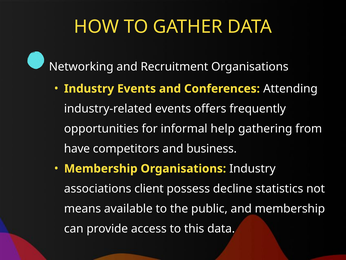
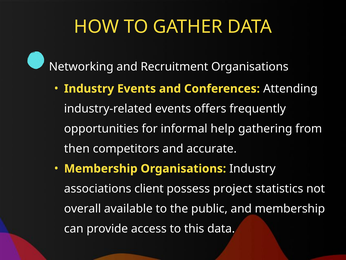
have: have -> then
business: business -> accurate
decline: decline -> project
means: means -> overall
